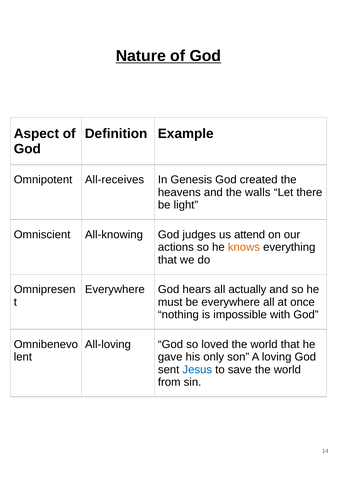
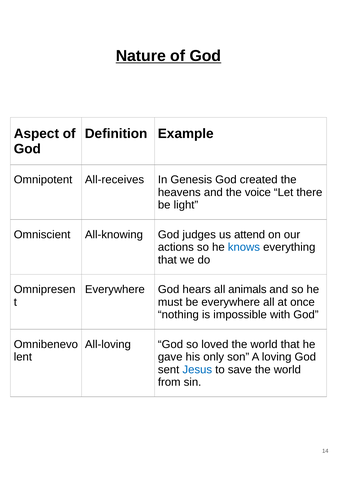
walls: walls -> voice
knows colour: orange -> blue
actually: actually -> animals
